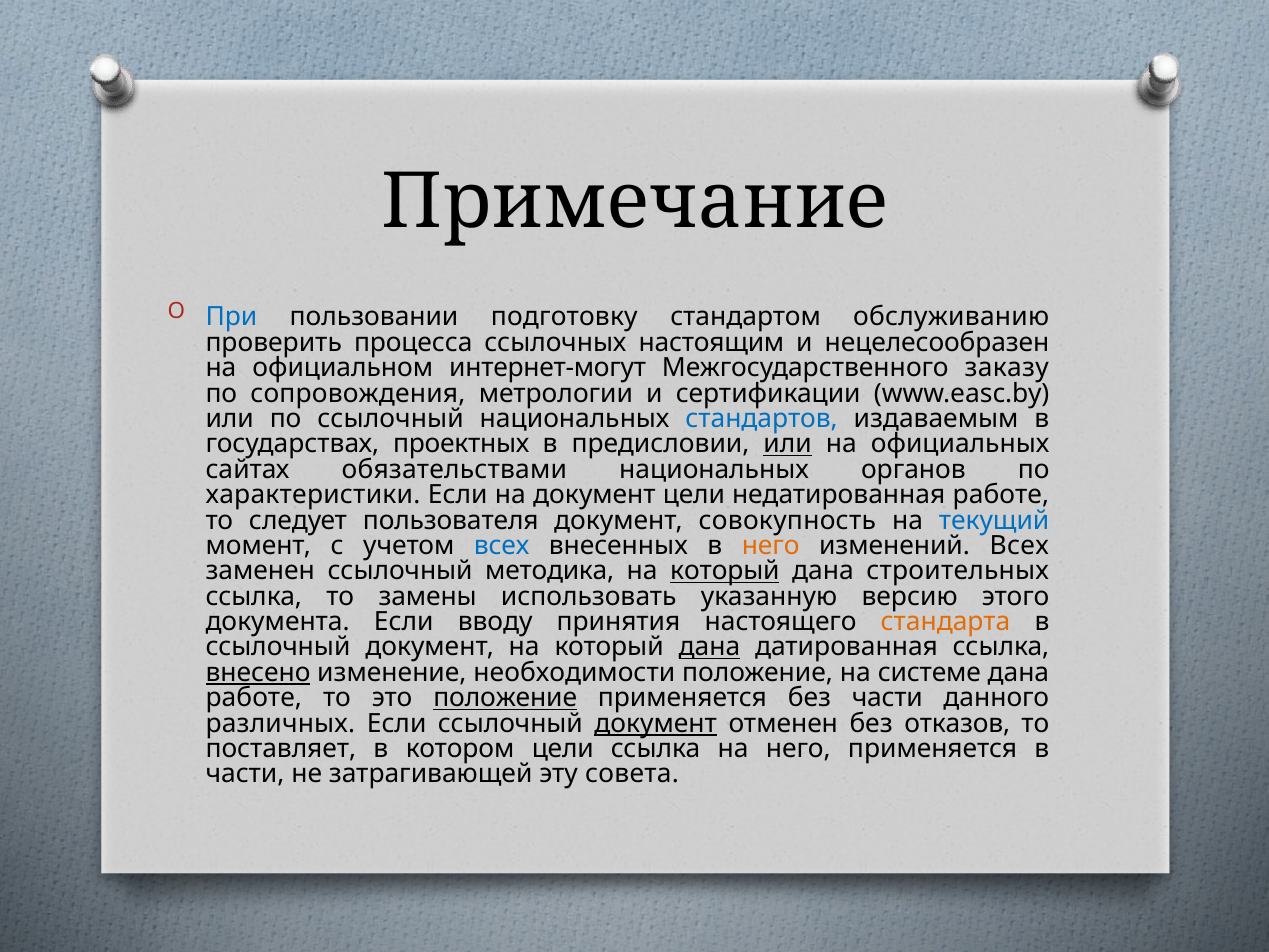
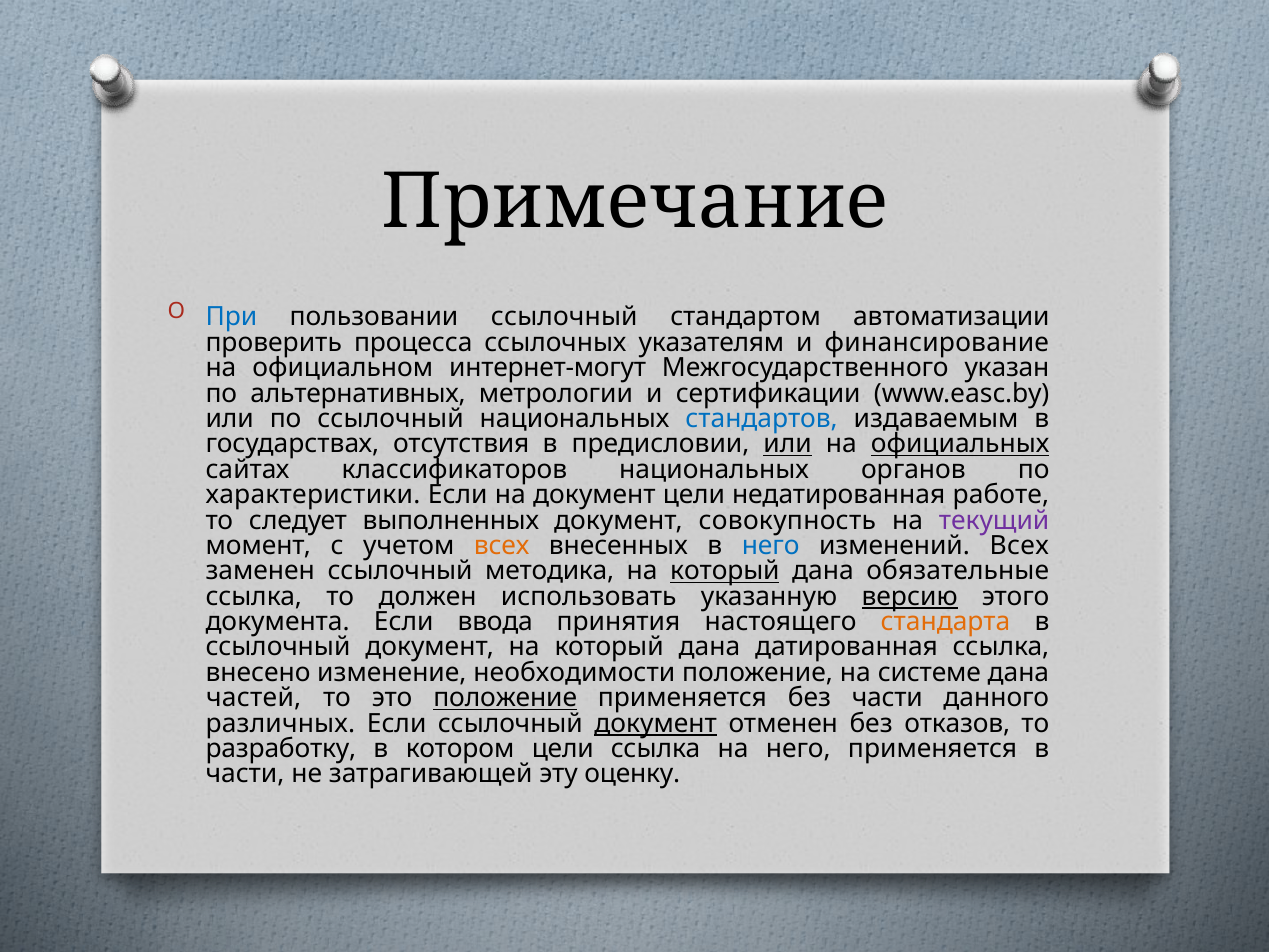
пользовании подготовку: подготовку -> ссылочный
обслуживанию: обслуживанию -> автоматизации
настоящим: настоящим -> указателям
нецелесообразен: нецелесообразен -> финансирование
заказу: заказу -> указан
сопровождения: сопровождения -> альтернативных
проектных: проектных -> отсутствия
официальных underline: none -> present
обязательствами: обязательствами -> классификаторов
пользователя: пользователя -> выполненных
текущий colour: blue -> purple
всех at (502, 546) colour: blue -> orange
него at (771, 546) colour: orange -> blue
строительных: строительных -> обязательные
замены: замены -> должен
версию underline: none -> present
вводу: вводу -> ввода
дана at (709, 647) underline: present -> none
внесено underline: present -> none
работе at (254, 698): работе -> частей
поставляет: поставляет -> разработку
совета: совета -> оценку
